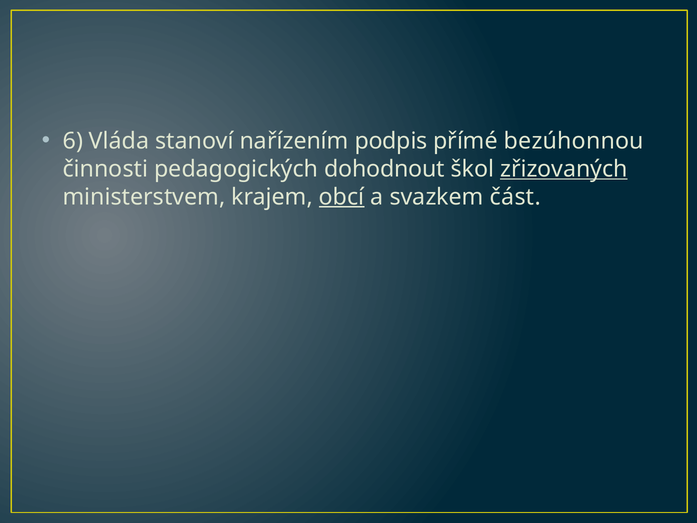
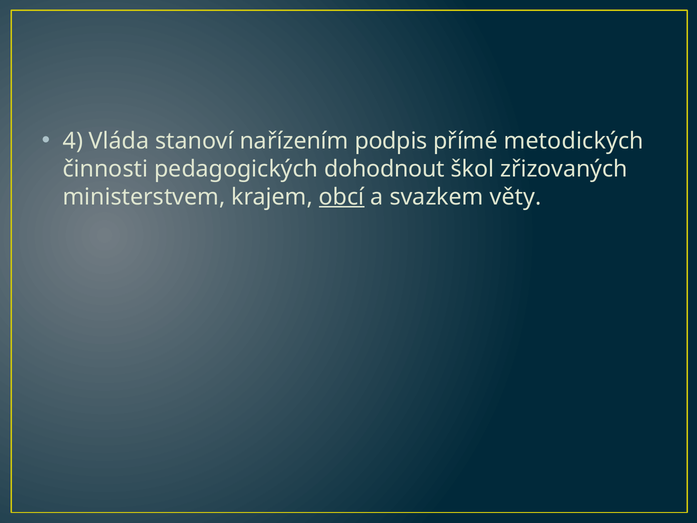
6: 6 -> 4
bezúhonnou: bezúhonnou -> metodických
zřizovaných underline: present -> none
část: část -> věty
